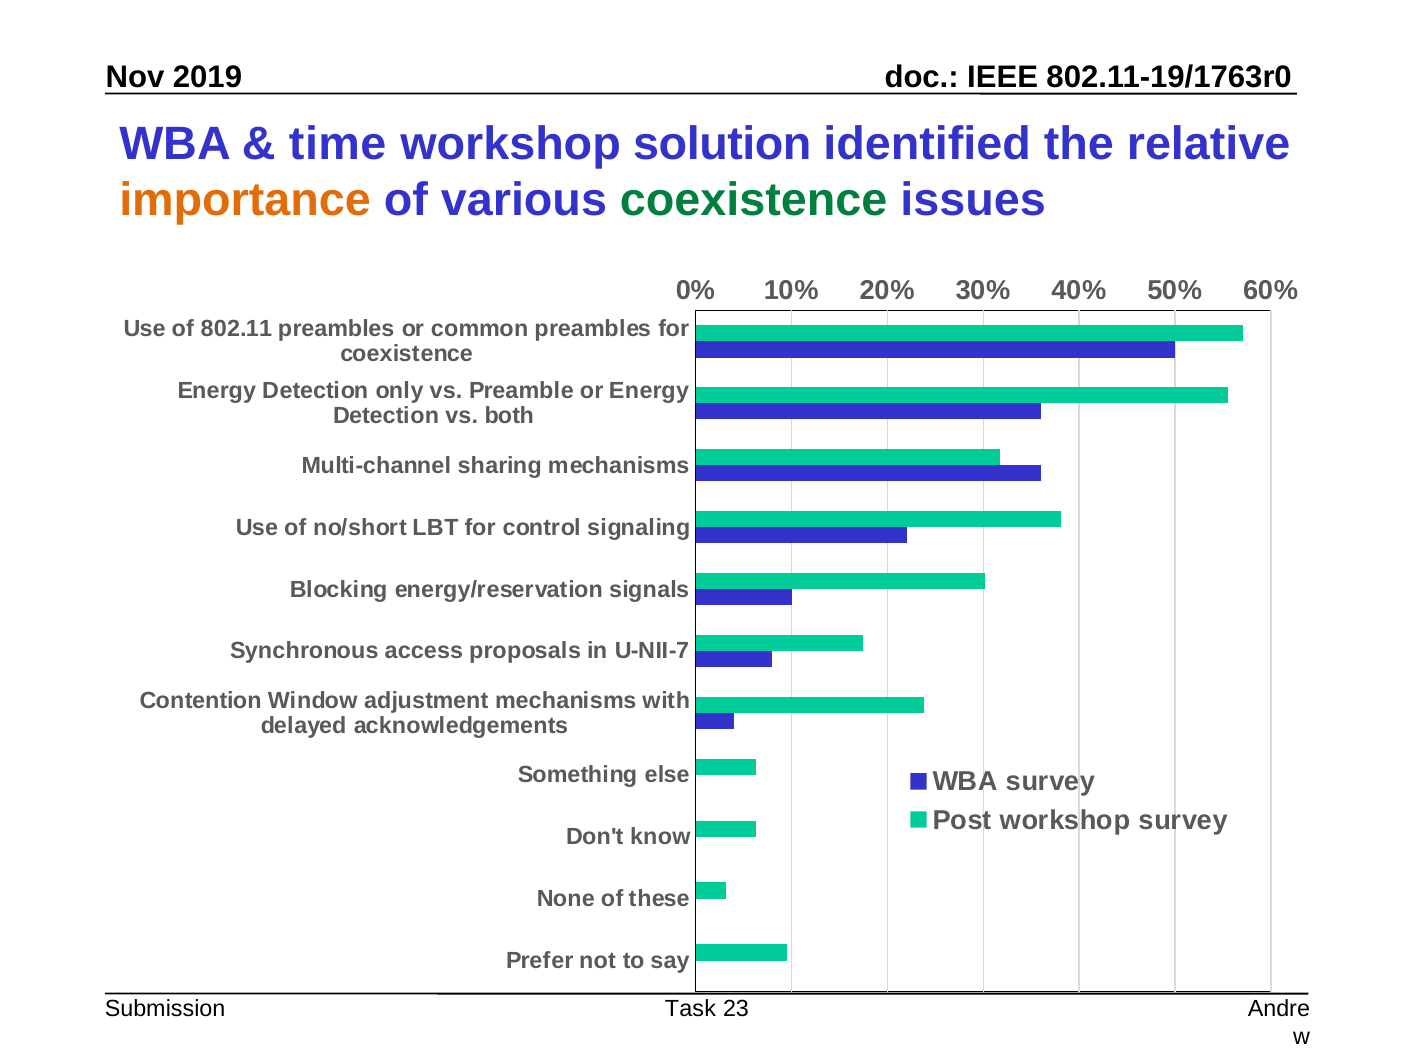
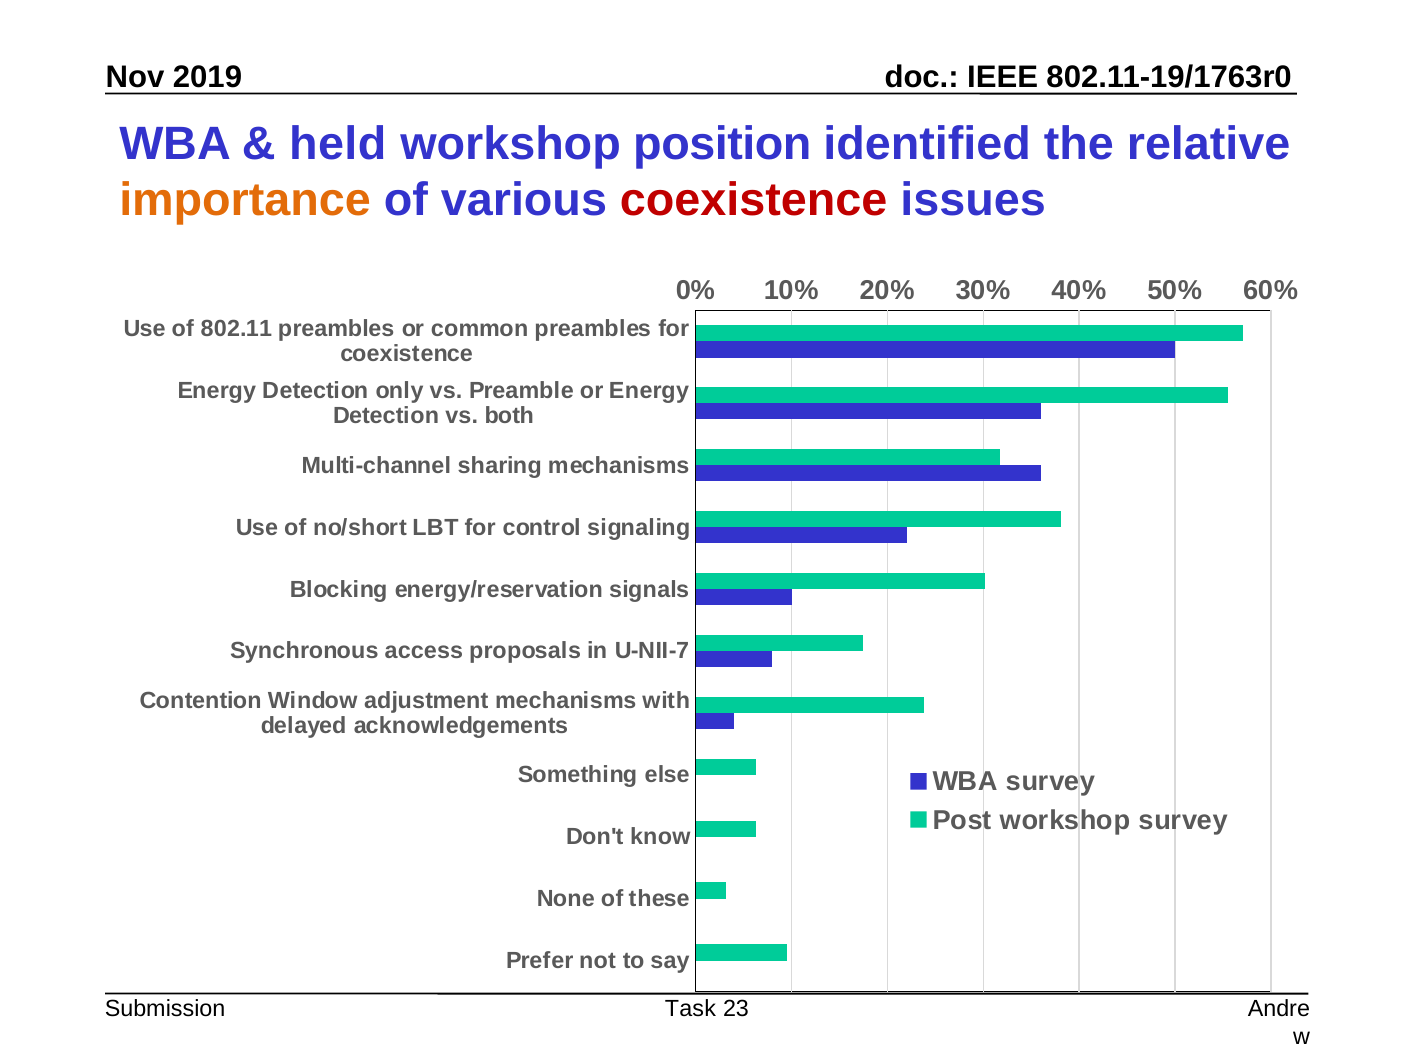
time: time -> held
solution: solution -> position
coexistence at (754, 200) colour: green -> red
